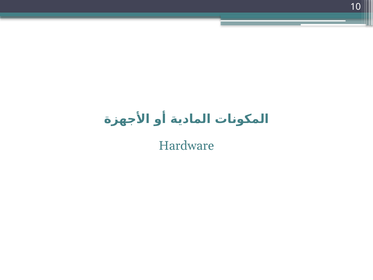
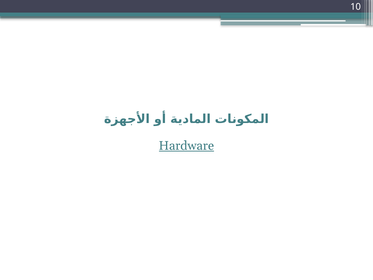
Hardware underline: none -> present
